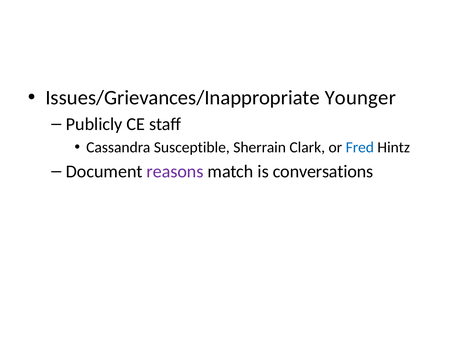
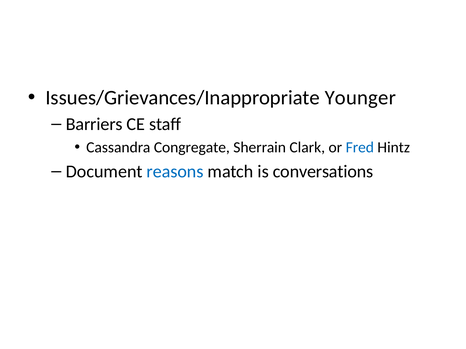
Publicly: Publicly -> Barriers
Susceptible: Susceptible -> Congregate
reasons colour: purple -> blue
